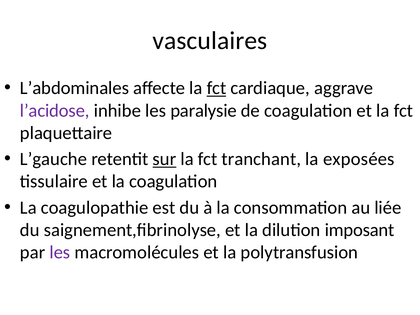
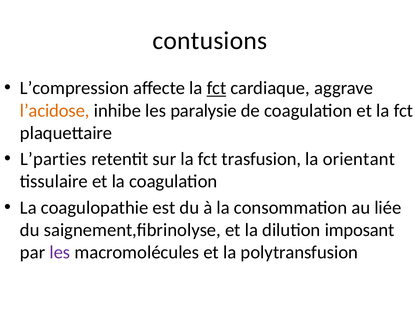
vasculaires: vasculaires -> contusions
L’abdominales: L’abdominales -> L’compression
l’acidose colour: purple -> orange
L’gauche: L’gauche -> L’parties
sur underline: present -> none
tranchant: tranchant -> trasfusion
exposées: exposées -> orientant
